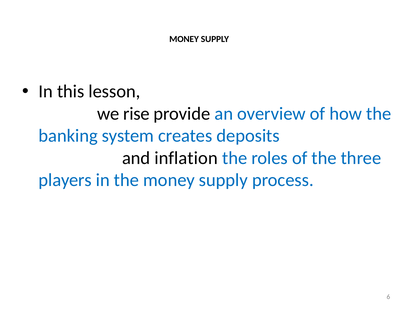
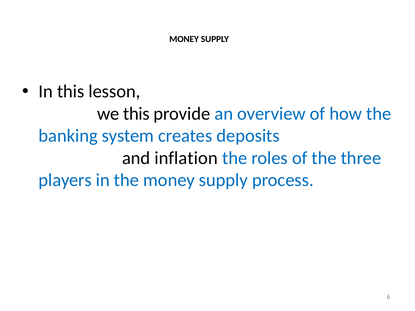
we rise: rise -> this
